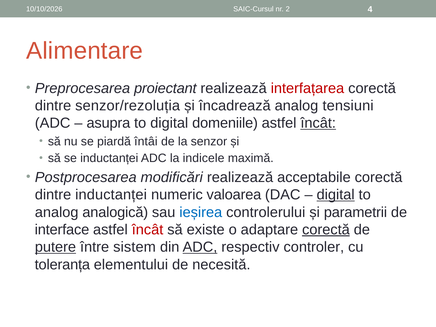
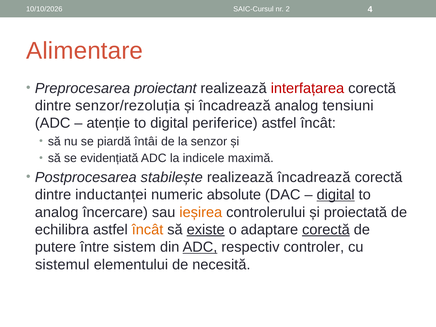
asupra: asupra -> atenție
domeniile: domeniile -> periferice
încât at (318, 123) underline: present -> none
se inductanței: inductanței -> evidențiată
modificări: modificări -> stabilește
realizează acceptabile: acceptabile -> încadrează
valoarea: valoarea -> absolute
analogică: analogică -> încercare
ieșirea colour: blue -> orange
parametrii: parametrii -> proiectată
interface: interface -> echilibra
încât at (148, 230) colour: red -> orange
existe underline: none -> present
putere underline: present -> none
toleranța: toleranța -> sistemul
